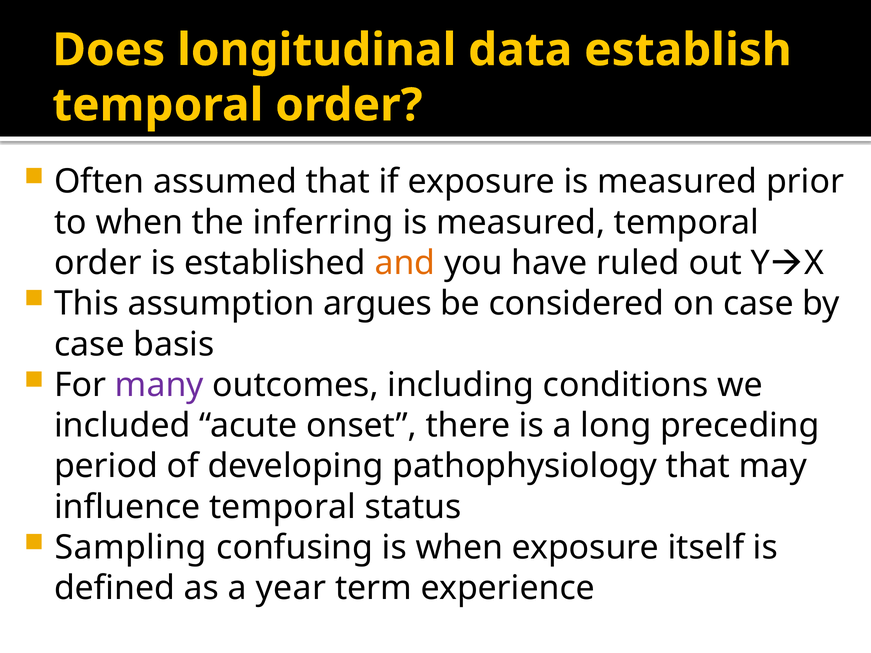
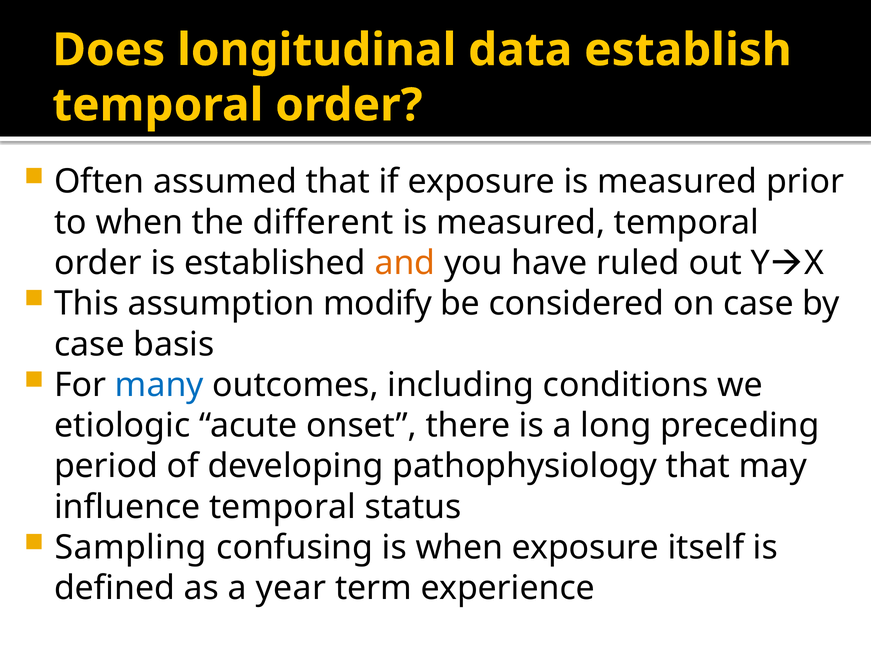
inferring: inferring -> different
argues: argues -> modify
many colour: purple -> blue
included: included -> etiologic
